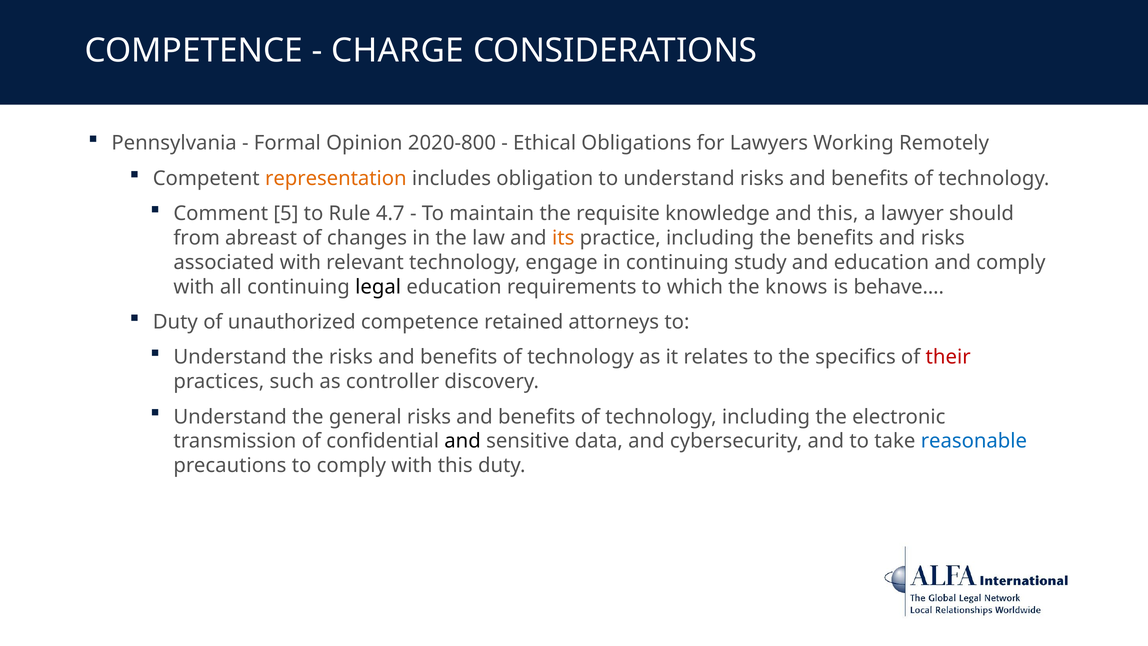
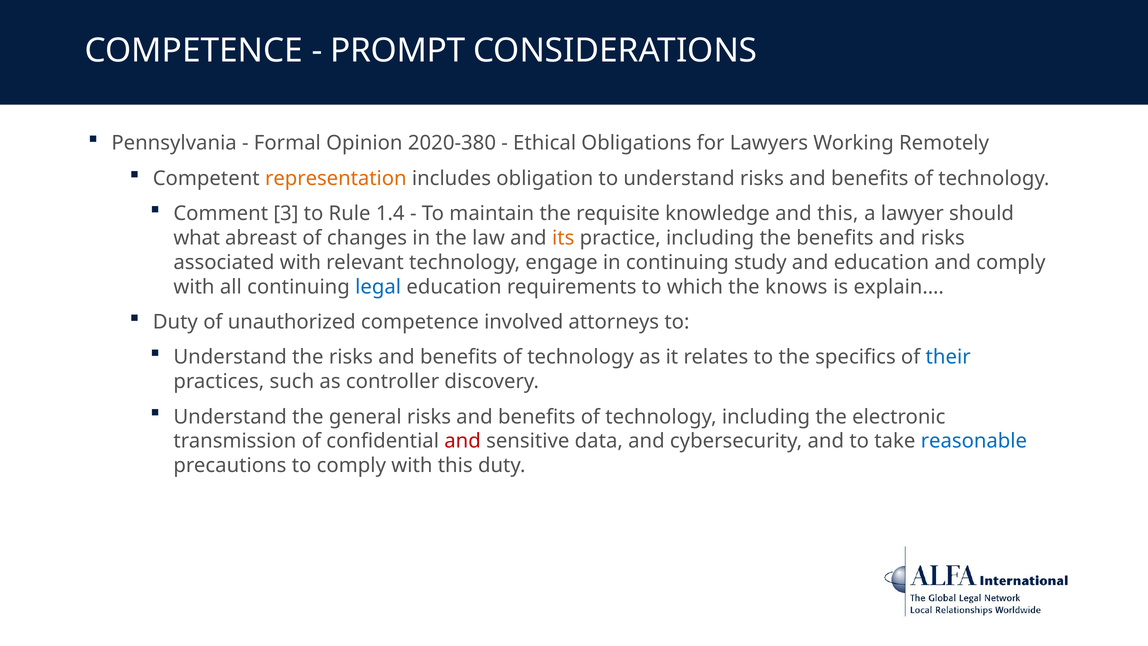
CHARGE: CHARGE -> PROMPT
2020-800: 2020-800 -> 2020-380
5: 5 -> 3
4.7: 4.7 -> 1.4
from: from -> what
legal colour: black -> blue
behave…: behave… -> explain…
retained: retained -> involved
their colour: red -> blue
and at (463, 441) colour: black -> red
